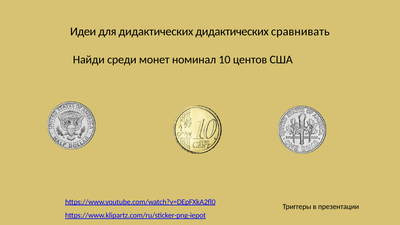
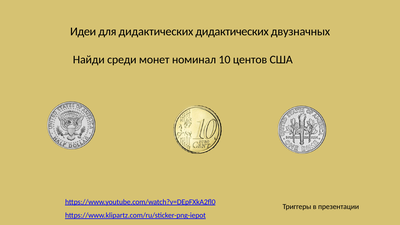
сравнивать: сравнивать -> двузначных
